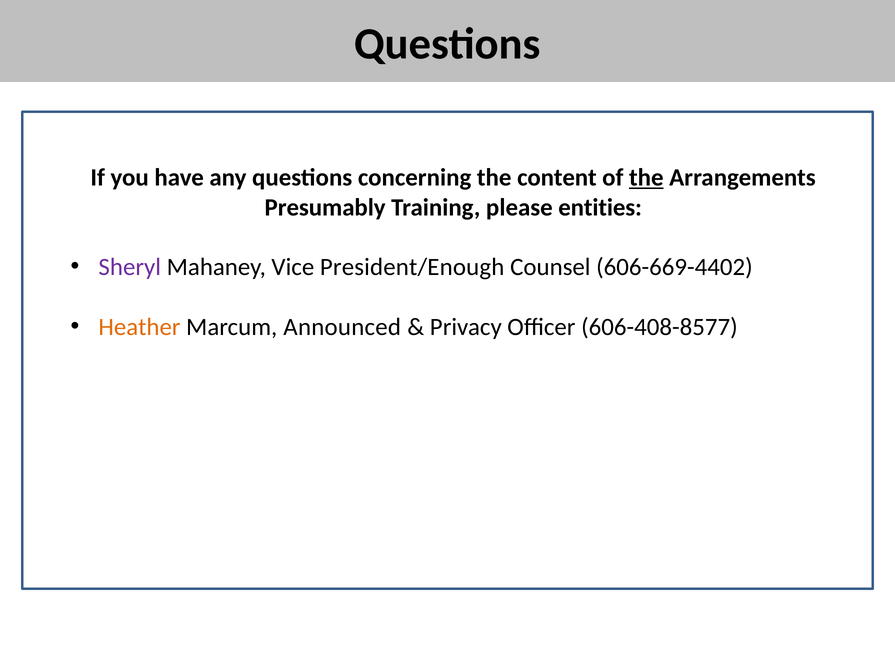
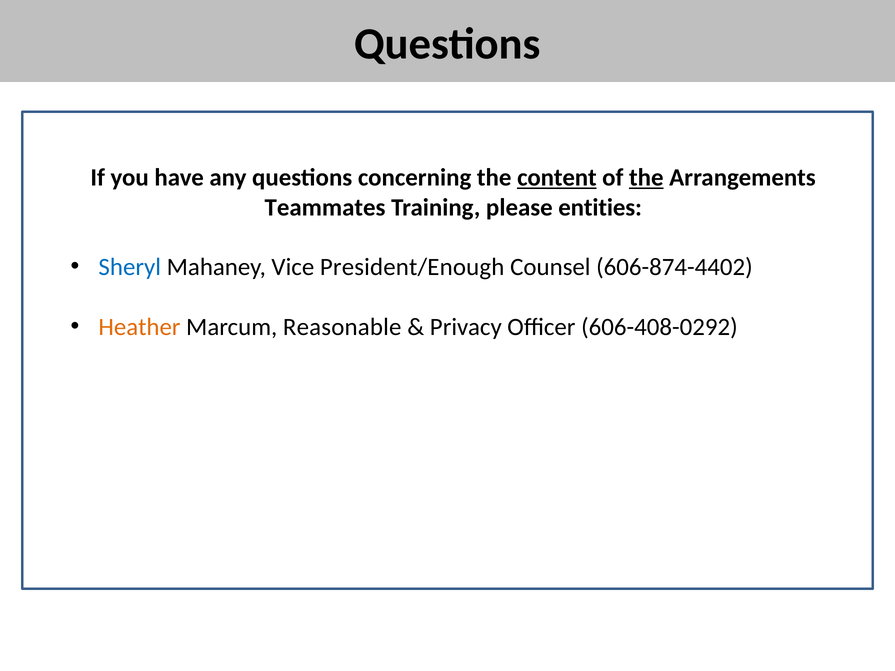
content underline: none -> present
Presumably: Presumably -> Teammates
Sheryl colour: purple -> blue
606-669-4402: 606-669-4402 -> 606-874-4402
Announced: Announced -> Reasonable
606-408-8577: 606-408-8577 -> 606-408-0292
